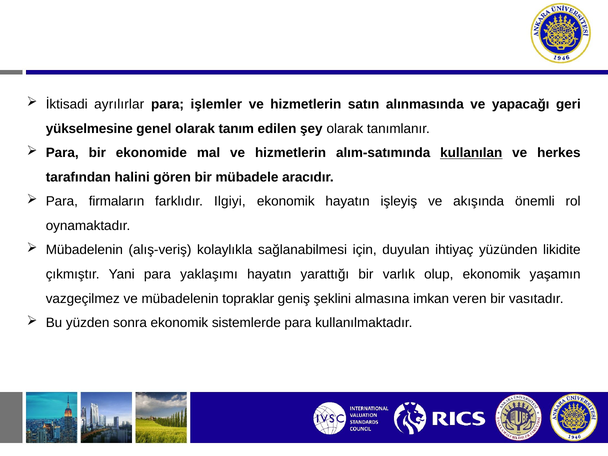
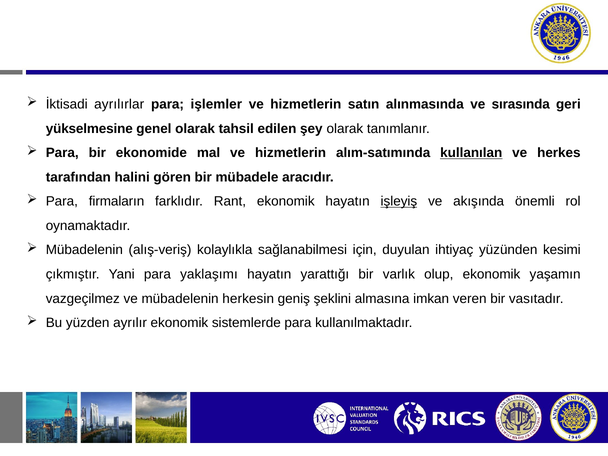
yapacağı: yapacağı -> sırasında
tanım: tanım -> tahsil
Ilgiyi: Ilgiyi -> Rant
işleyiş underline: none -> present
likidite: likidite -> kesimi
topraklar: topraklar -> herkesin
sonra: sonra -> ayrılır
